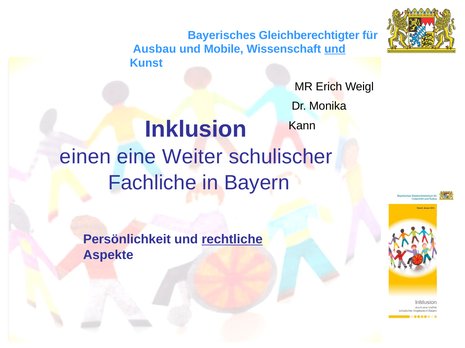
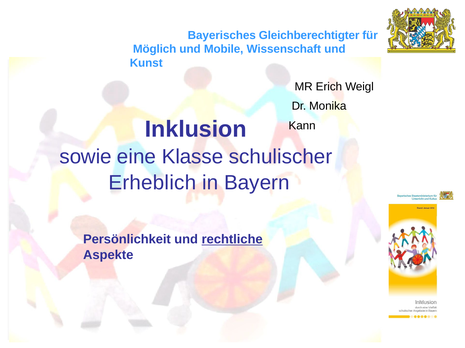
Ausbau: Ausbau -> Möglich
und at (335, 49) underline: present -> none
einen: einen -> sowie
Weiter: Weiter -> Klasse
Fachliche: Fachliche -> Erheblich
